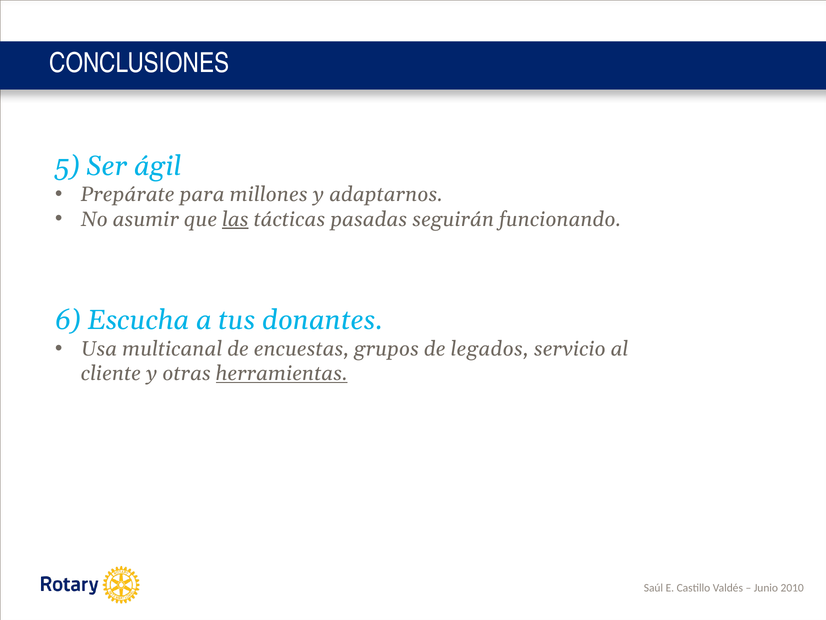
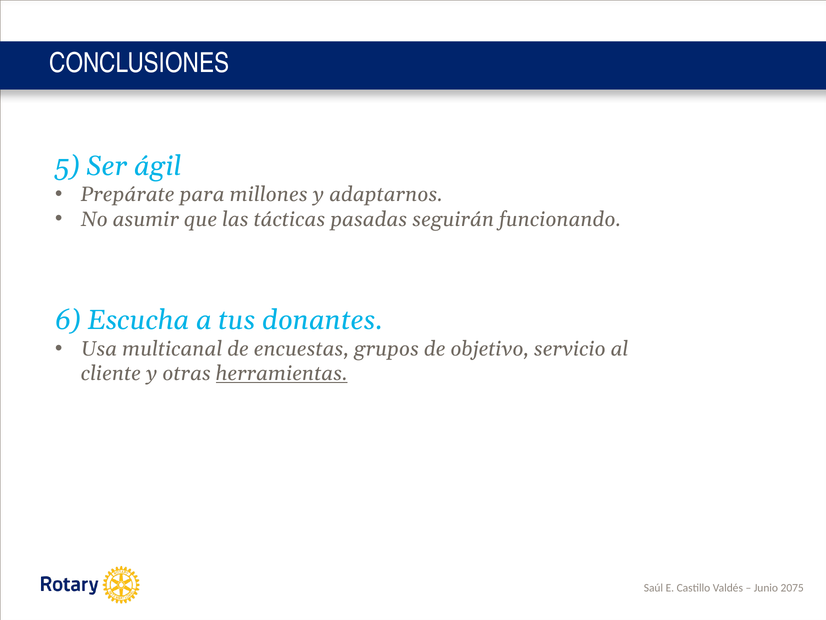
las underline: present -> none
legados: legados -> objetivo
2010: 2010 -> 2075
